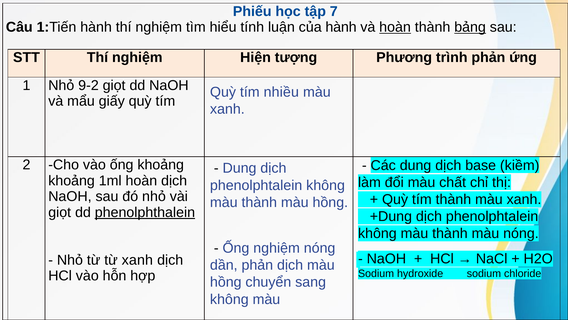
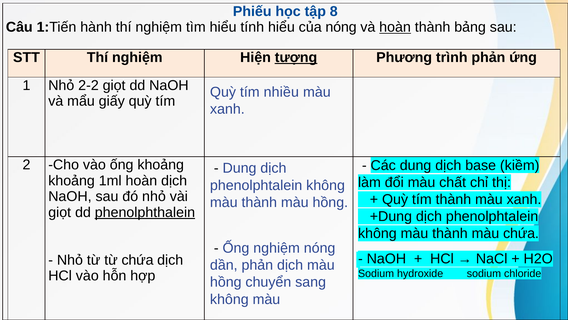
7: 7 -> 8
tính luận: luận -> hiểu
của hành: hành -> nóng
bảng underline: present -> none
tượng underline: none -> present
9-2: 9-2 -> 2-2
màu nóng: nóng -> chứa
từ xanh: xanh -> chứa
